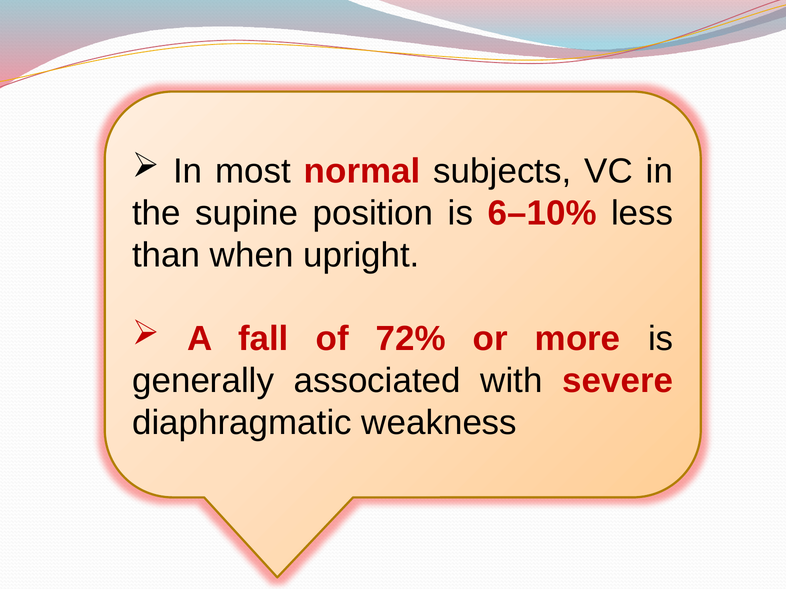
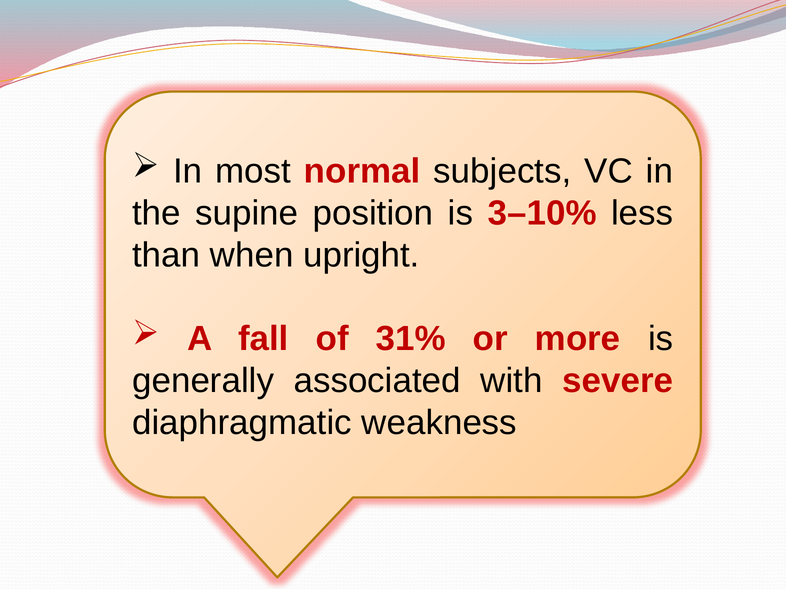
6–10%: 6–10% -> 3–10%
72%: 72% -> 31%
